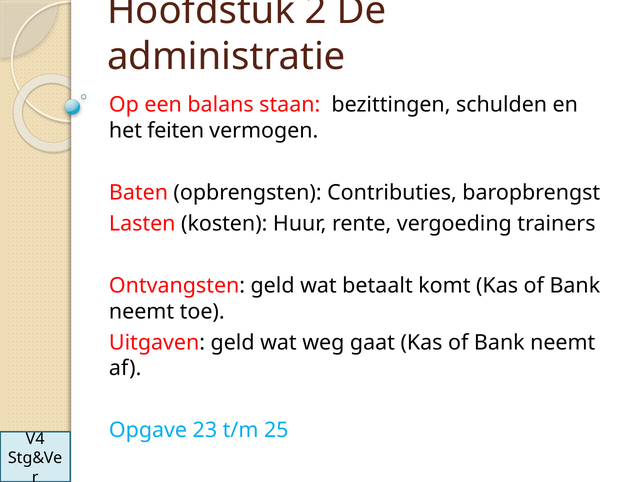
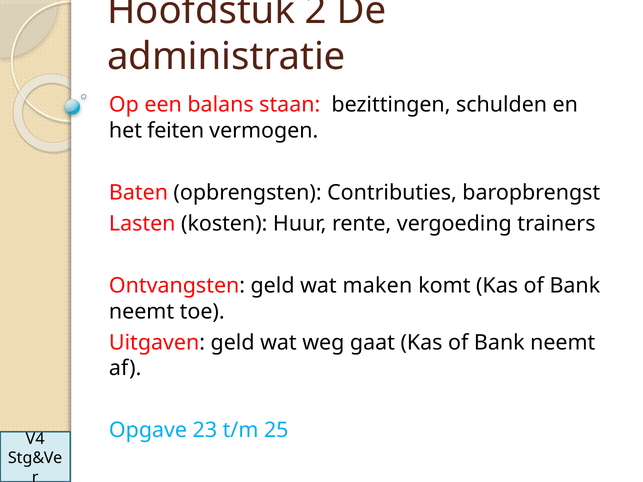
betaalt: betaalt -> maken
